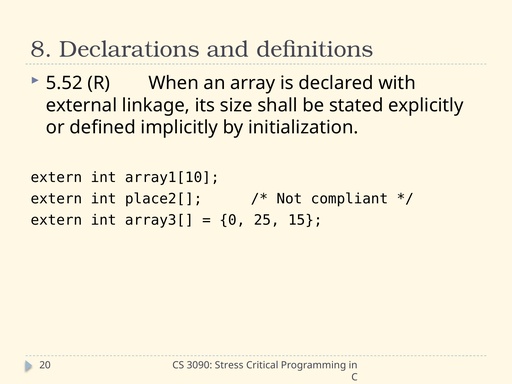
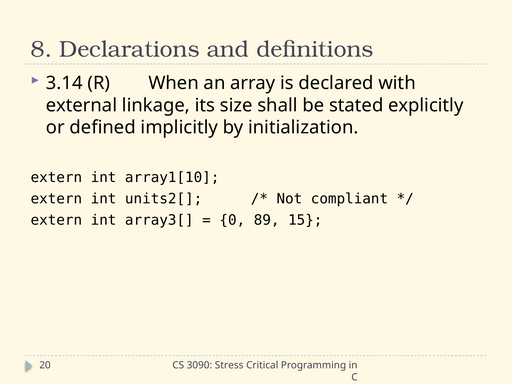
5.52: 5.52 -> 3.14
place2[: place2[ -> units2[
25: 25 -> 89
